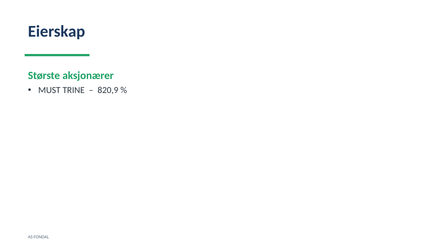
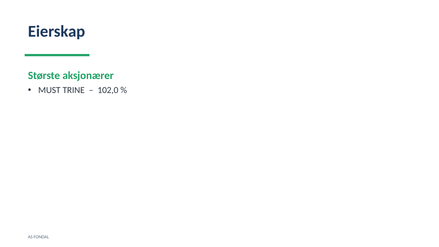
820,9: 820,9 -> 102,0
